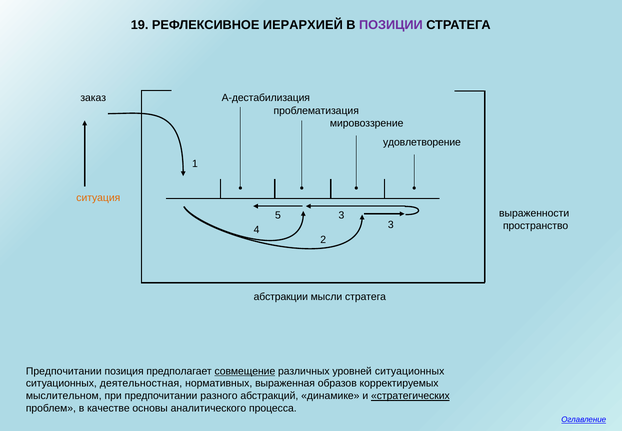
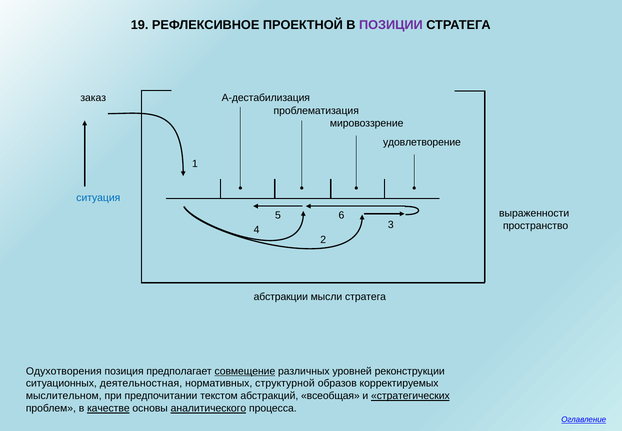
ИЕРАРХИЕЙ: ИЕРАРХИЕЙ -> ПРОЕКТНОЙ
ситуация colour: orange -> blue
5 3: 3 -> 6
Предпочитании at (64, 371): Предпочитании -> Одухотворения
уровней ситуационных: ситуационных -> реконструкции
выраженная: выраженная -> структурной
разного: разного -> текстом
динамике: динамике -> всеобщая
качестве underline: none -> present
аналитического underline: none -> present
